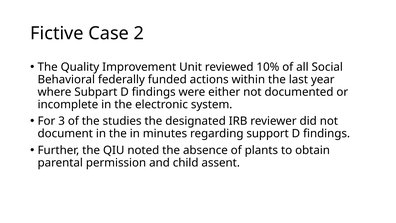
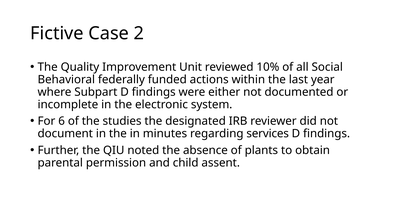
3: 3 -> 6
support: support -> services
